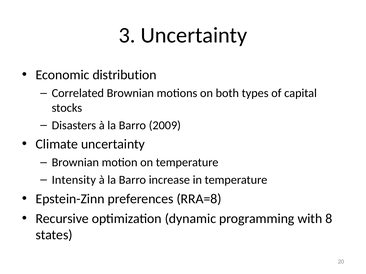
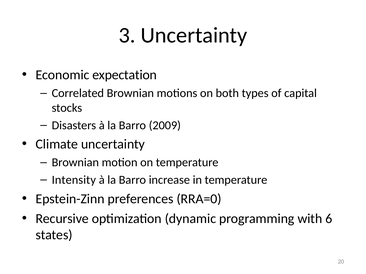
distribution: distribution -> expectation
RRA=8: RRA=8 -> RRA=0
8: 8 -> 6
